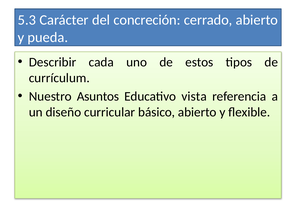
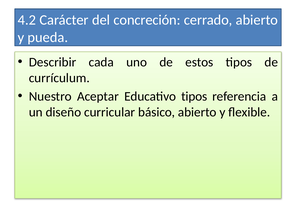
5.3: 5.3 -> 4.2
Asuntos: Asuntos -> Aceptar
Educativo vista: vista -> tipos
